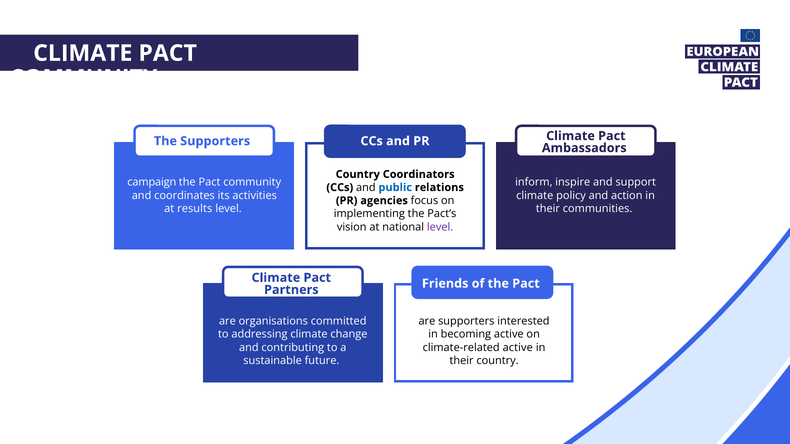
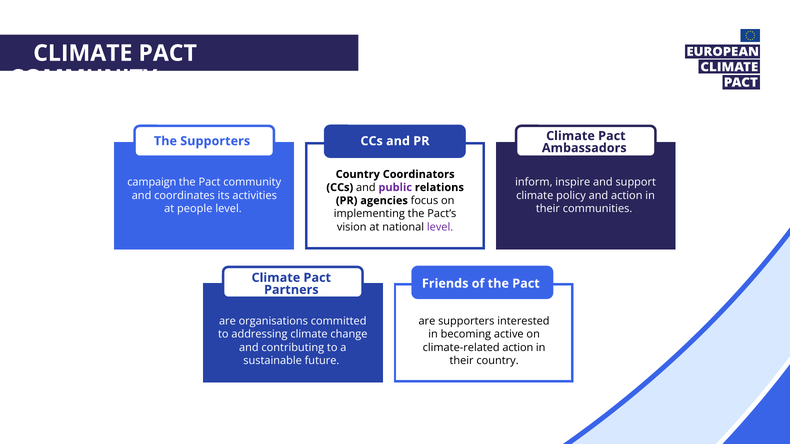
public colour: blue -> purple
results: results -> people
climate-related active: active -> action
